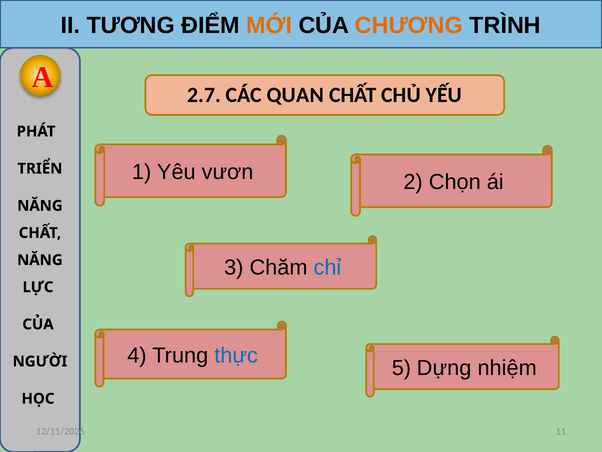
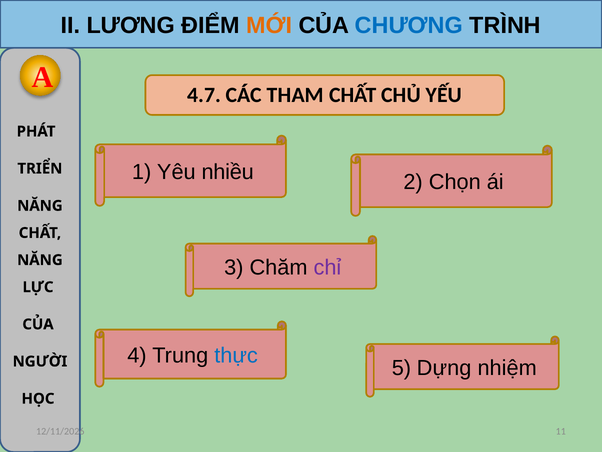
TƯƠNG: TƯƠNG -> LƯƠNG
CHƯƠNG colour: orange -> blue
2.7: 2.7 -> 4.7
QUAN: QUAN -> THAM
vươn: vươn -> nhiều
chỉ colour: blue -> purple
